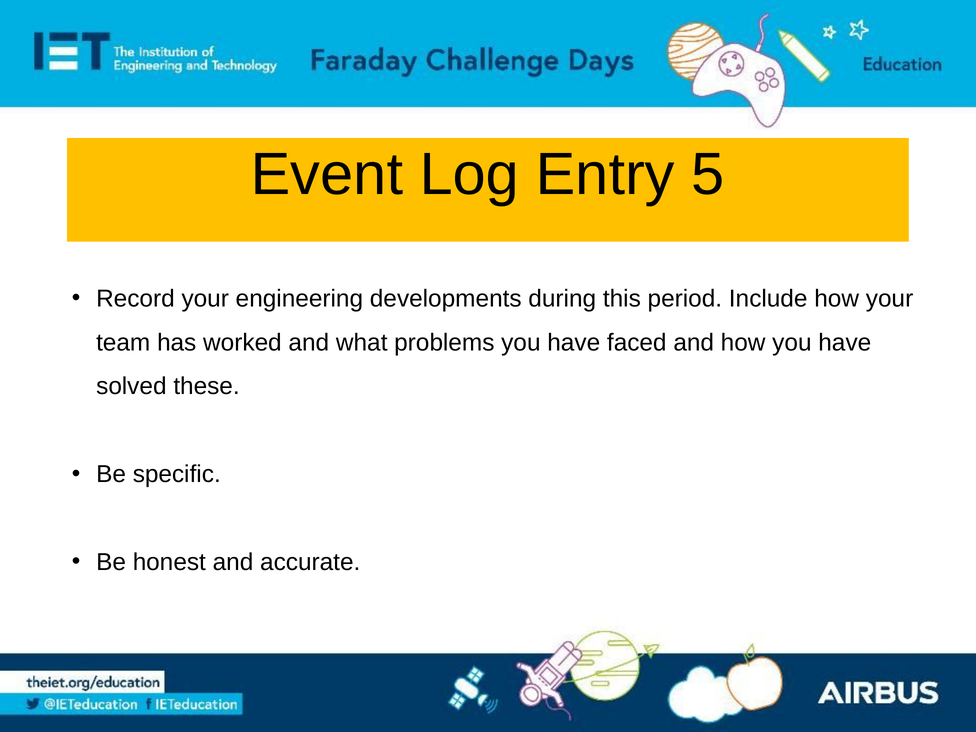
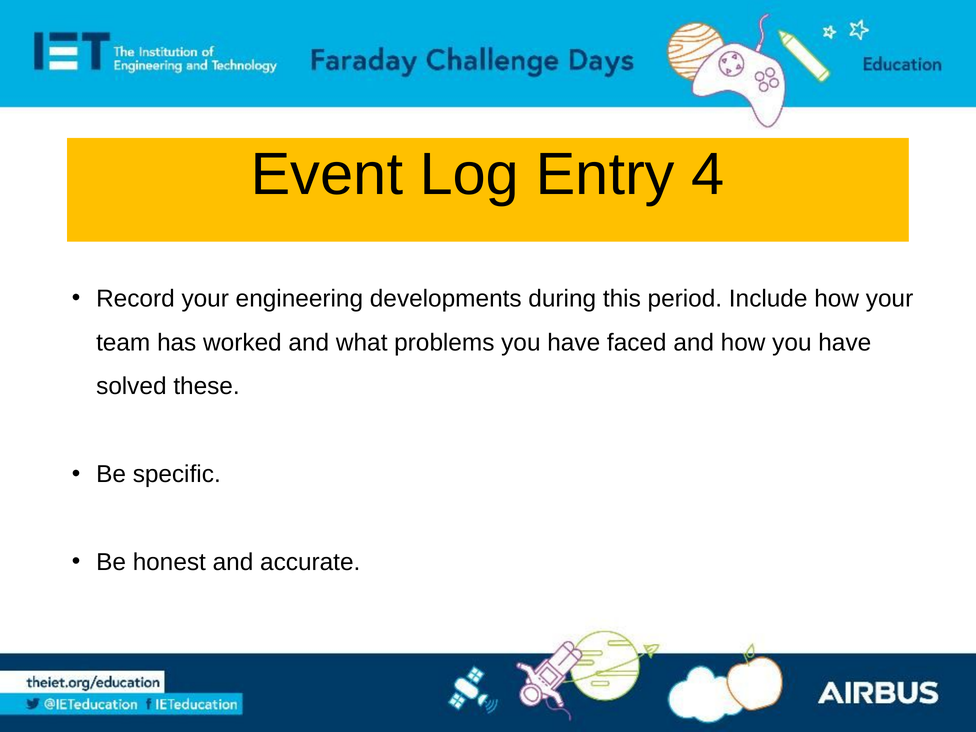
5: 5 -> 4
